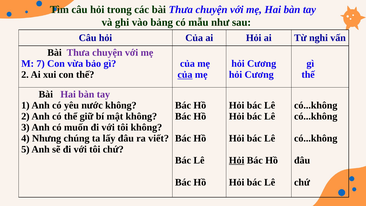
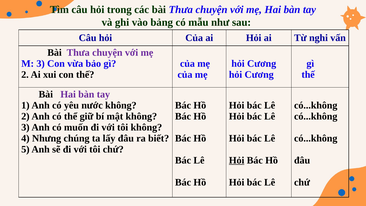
M 7: 7 -> 3
của at (185, 75) underline: present -> none
viết: viết -> biết
